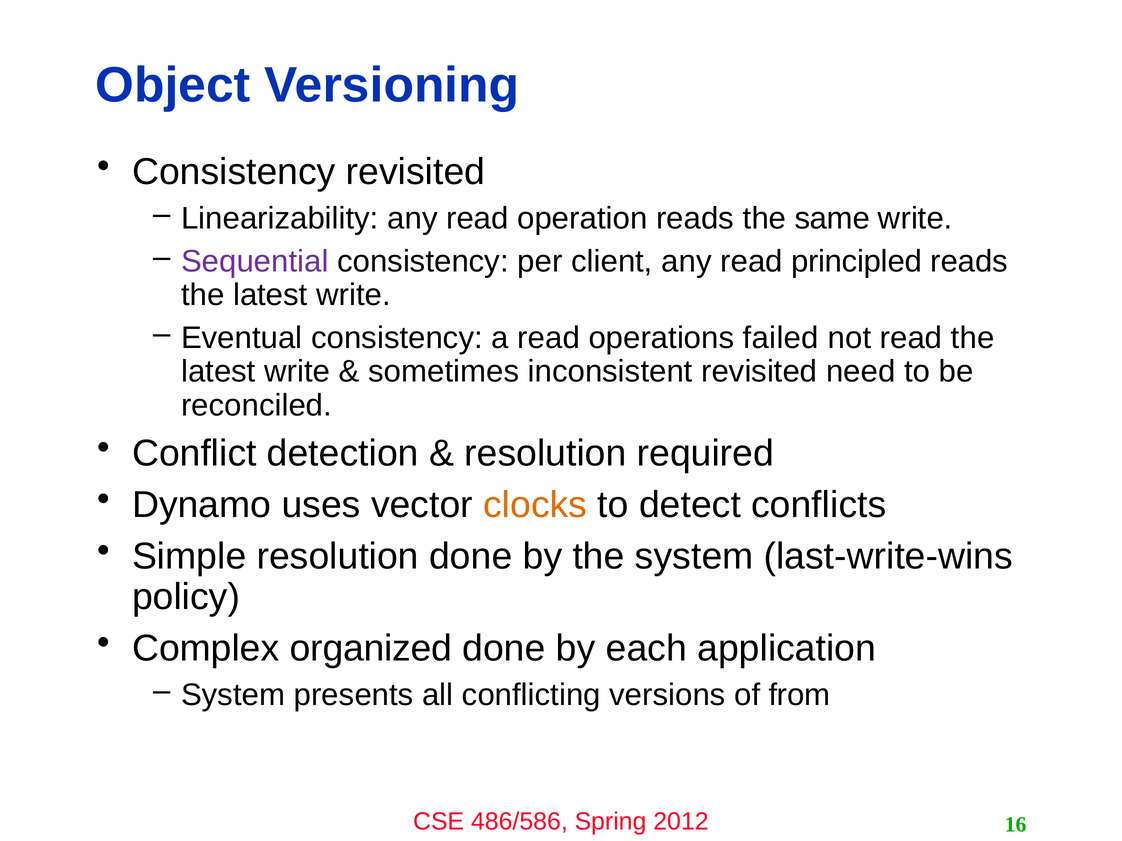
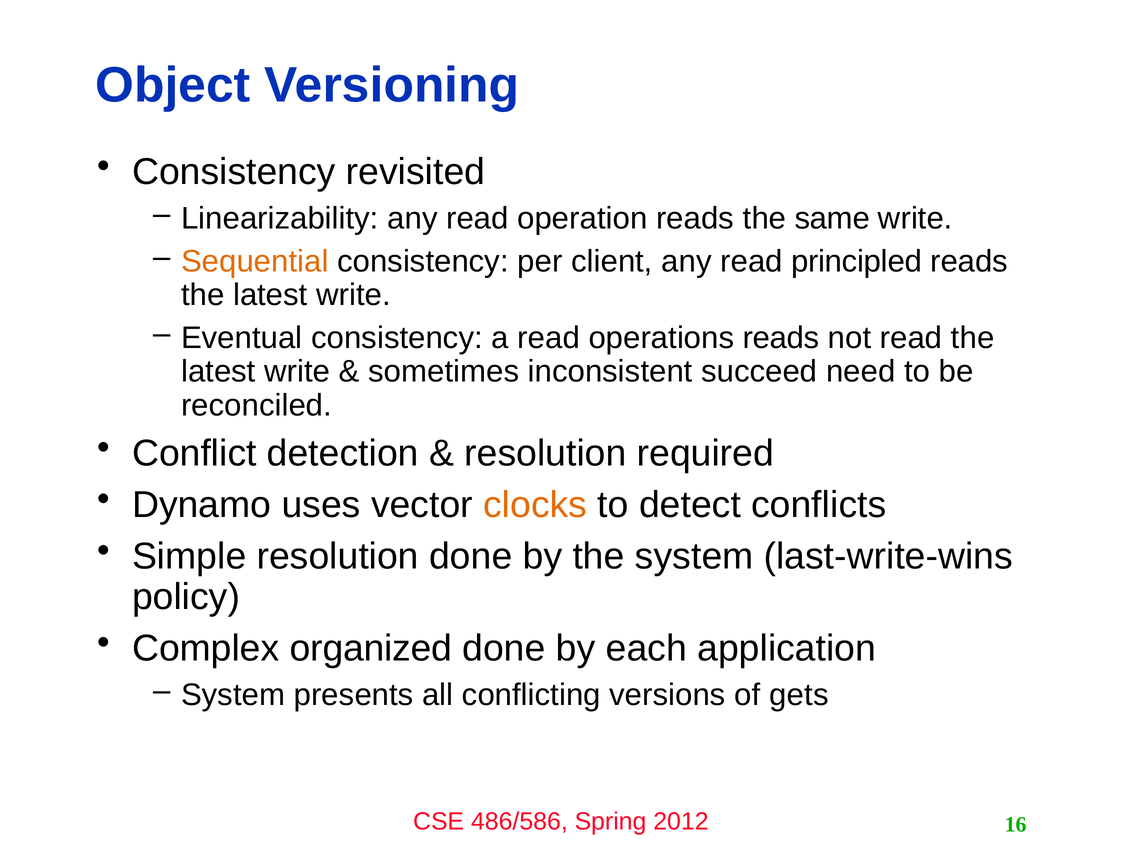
Sequential colour: purple -> orange
operations failed: failed -> reads
inconsistent revisited: revisited -> succeed
from: from -> gets
